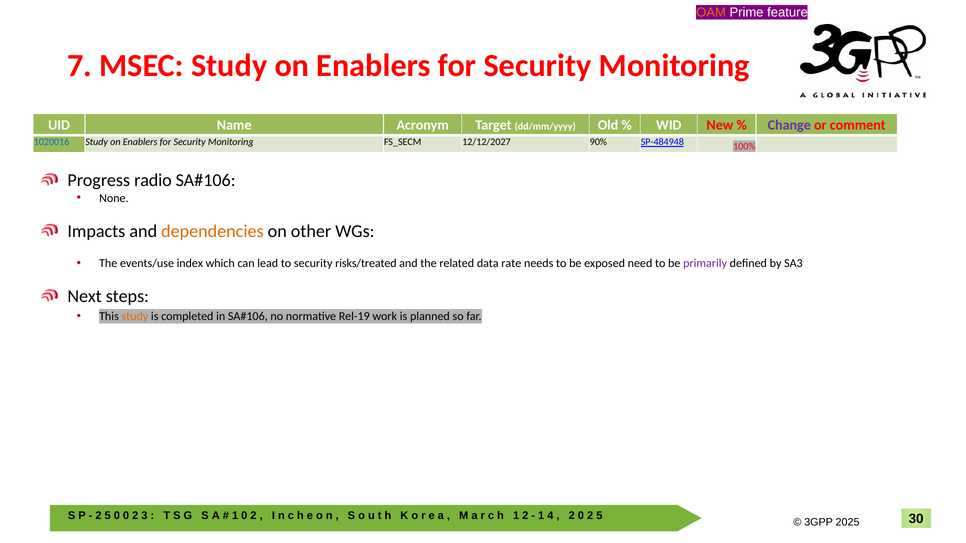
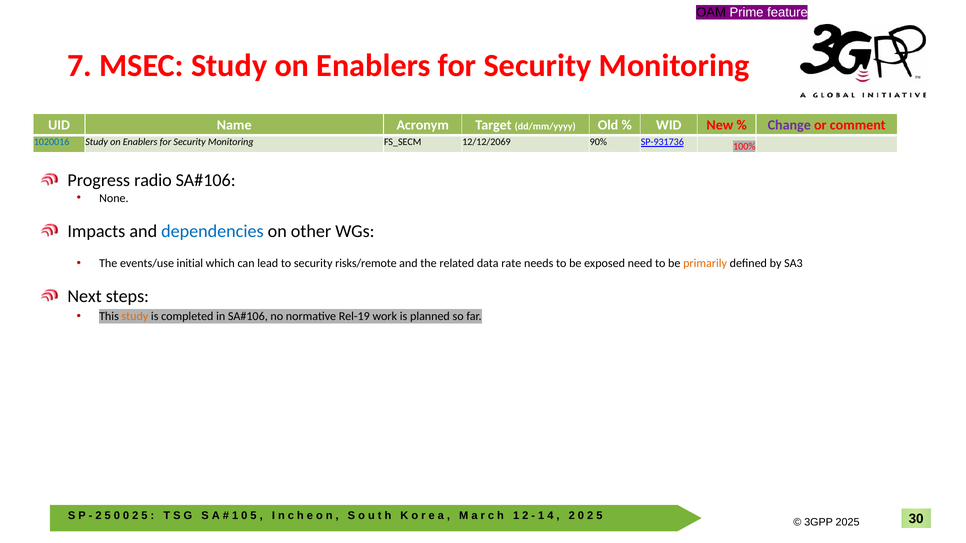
OAM colour: orange -> black
12/12/2027: 12/12/2027 -> 12/12/2069
SP-484948: SP-484948 -> SP-931736
dependencies colour: orange -> blue
index: index -> initial
risks/treated: risks/treated -> risks/remote
primarily colour: purple -> orange
3 at (144, 516): 3 -> 5
2 at (253, 516): 2 -> 5
